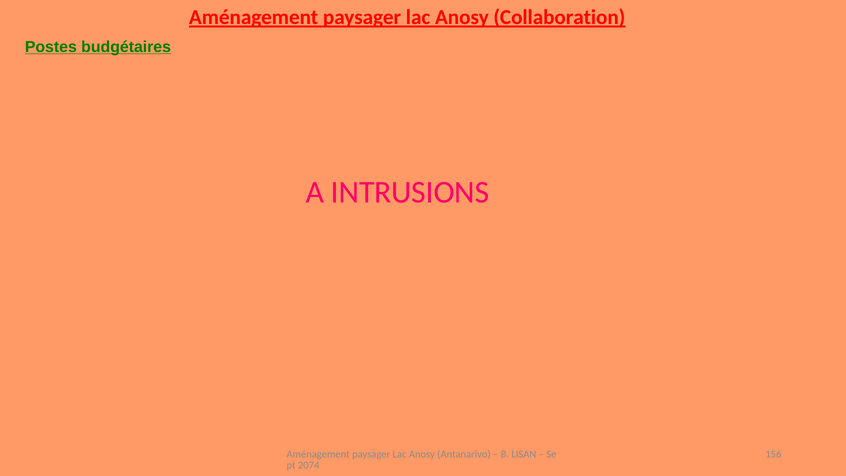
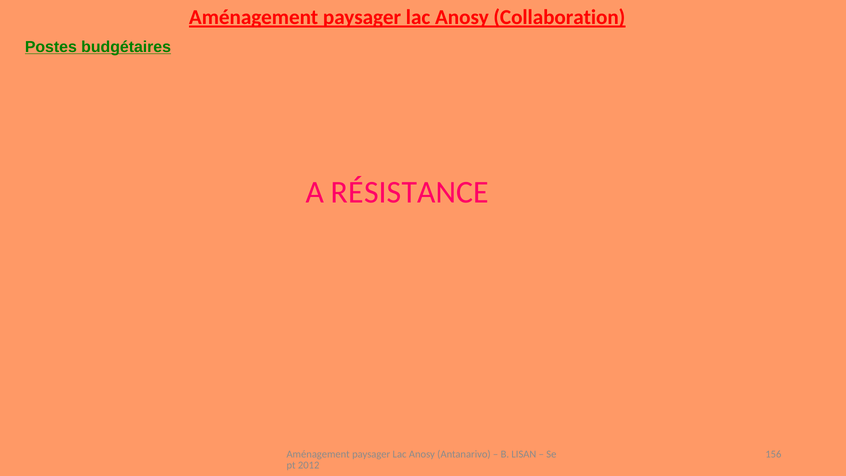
INTRUSIONS: INTRUSIONS -> RÉSISTANCE
2074: 2074 -> 2012
